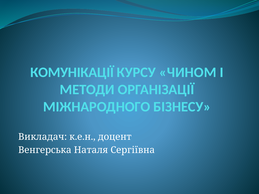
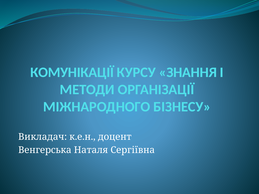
ЧИНОМ: ЧИНОМ -> ЗНАННЯ
